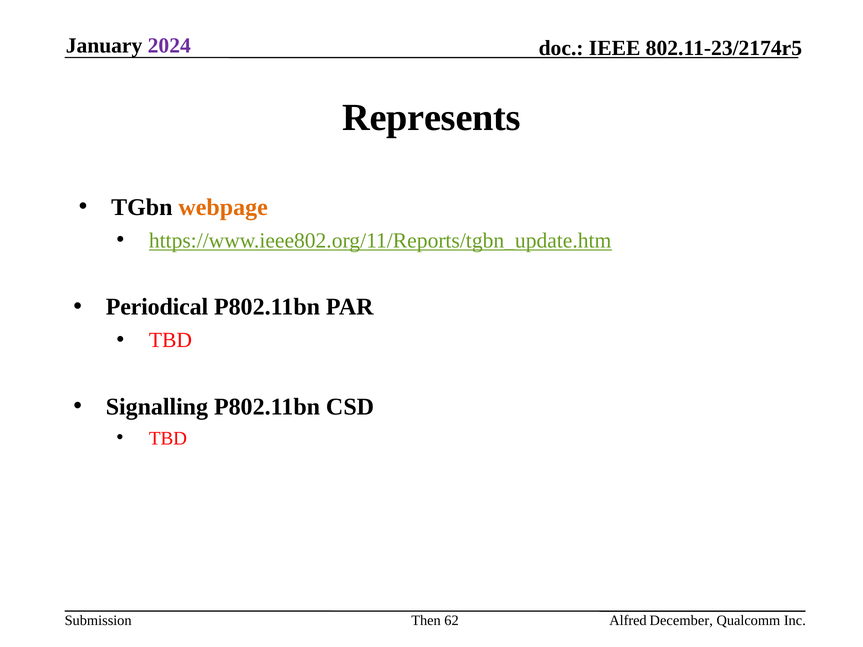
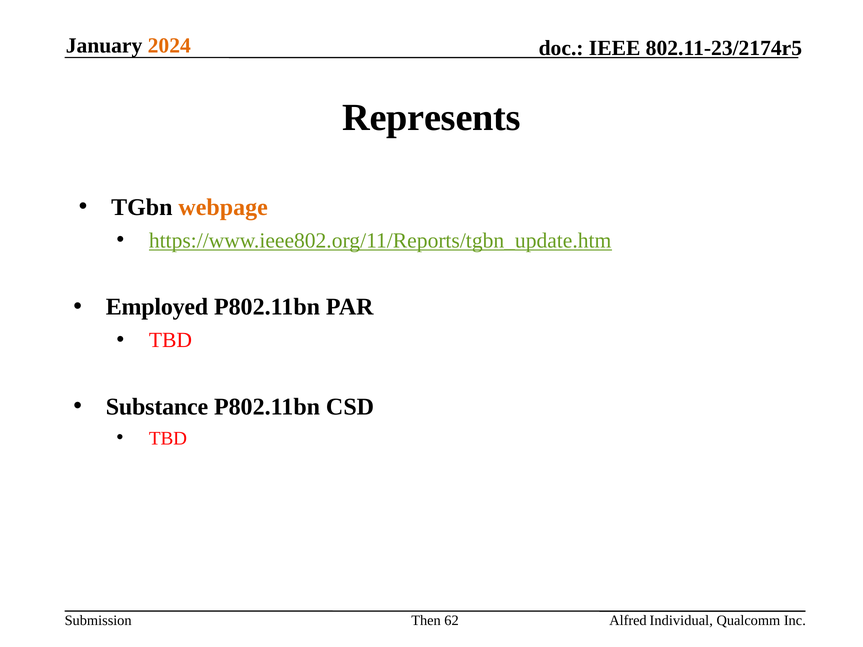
2024 colour: purple -> orange
Periodical: Periodical -> Employed
Signalling: Signalling -> Substance
December: December -> Individual
